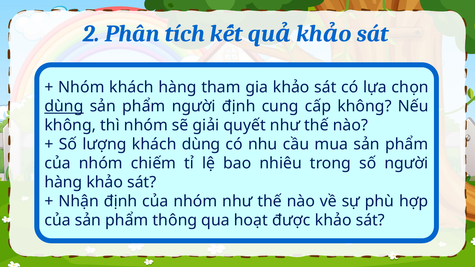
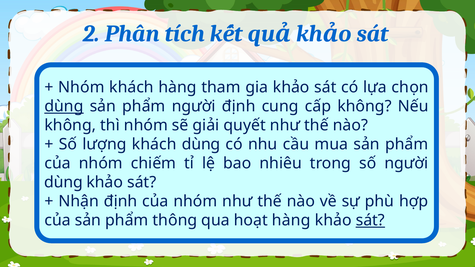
hàng at (63, 183): hàng -> dùng
hoạt được: được -> hàng
sát at (370, 221) underline: none -> present
